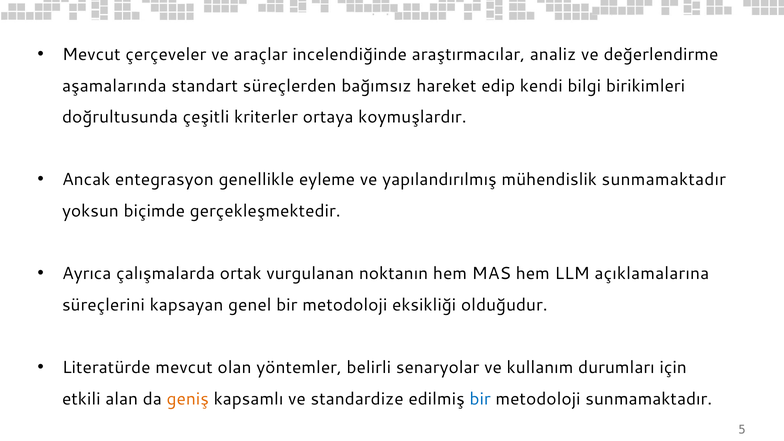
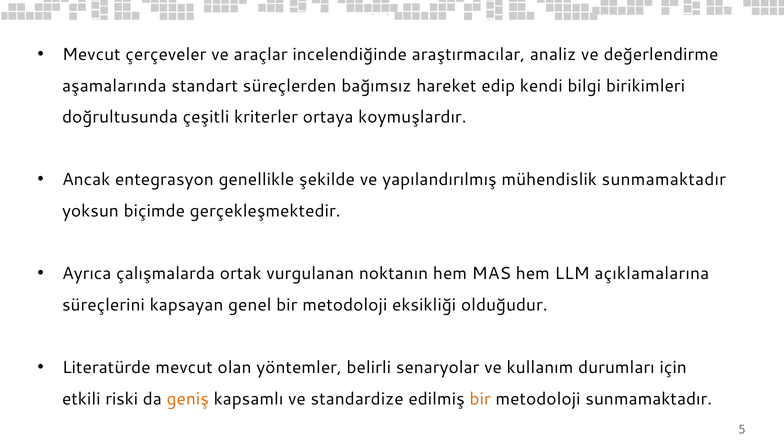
eyleme: eyleme -> şekilde
alan: alan -> riski
bir at (480, 399) colour: blue -> orange
